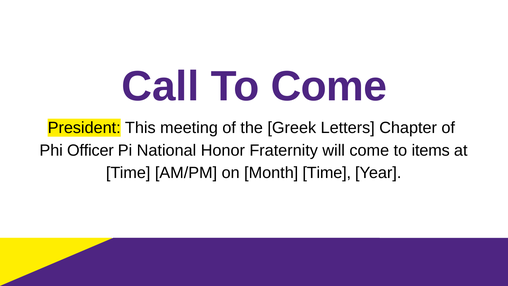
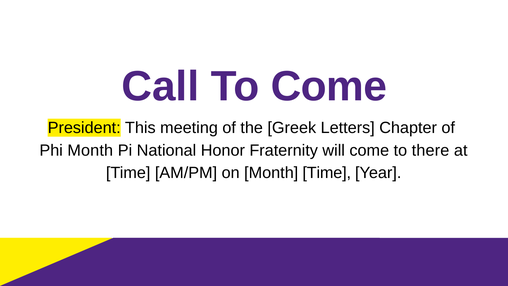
Phi Officer: Officer -> Month
items: items -> there
